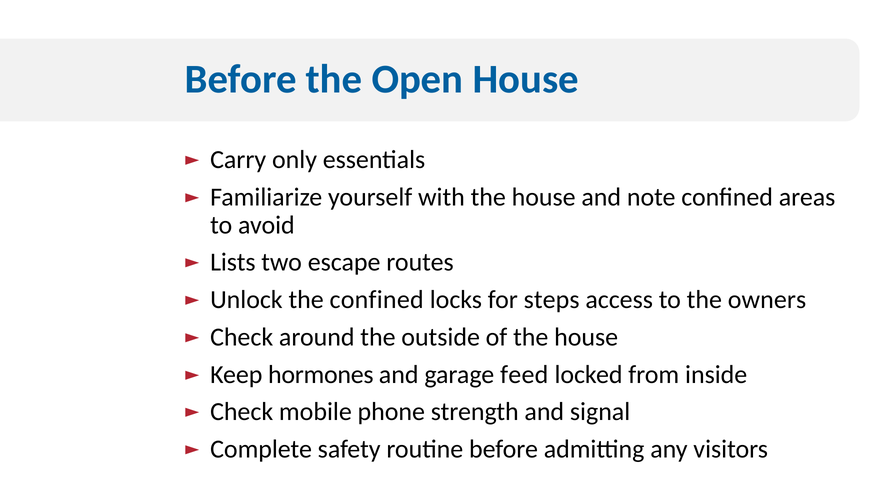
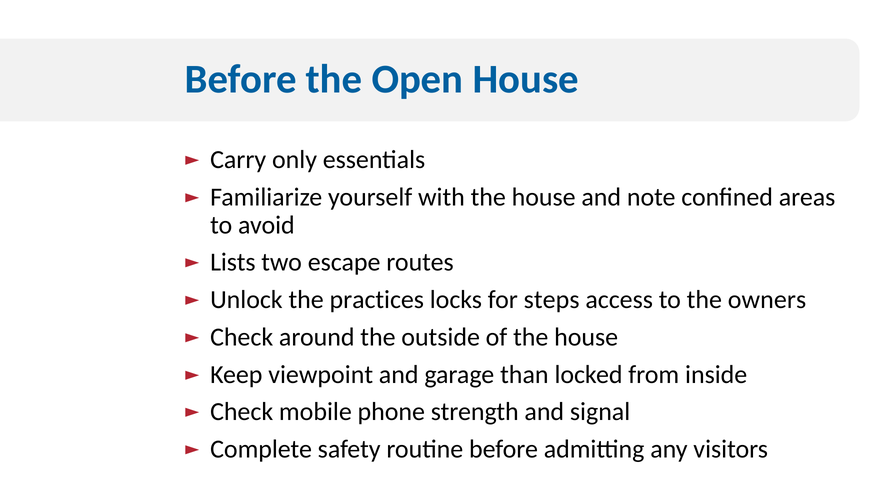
the confined: confined -> practices
hormones: hormones -> viewpoint
feed: feed -> than
